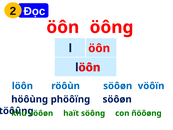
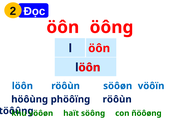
phöôïng söôøn: söôøn -> röôùn
